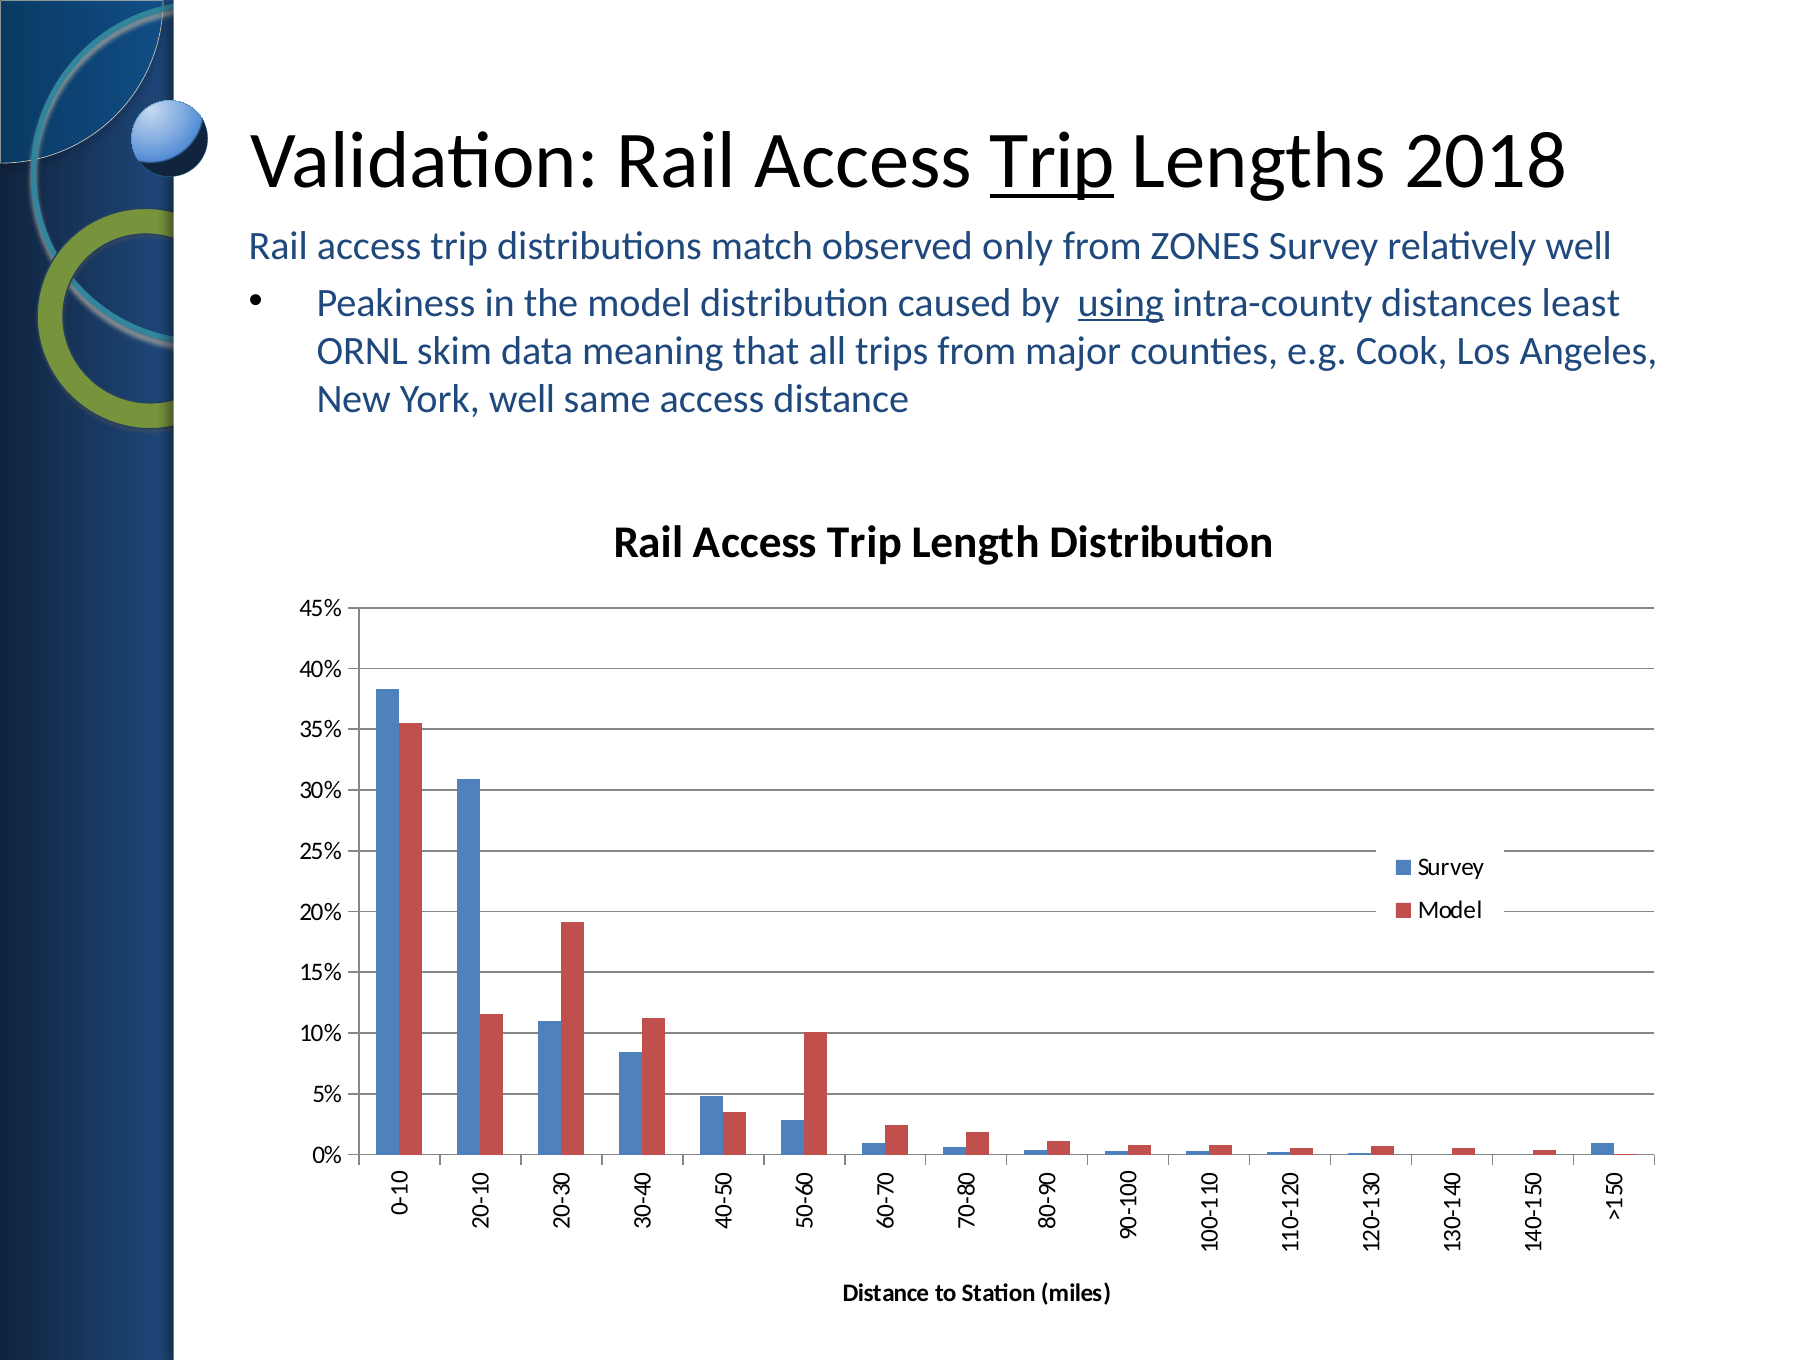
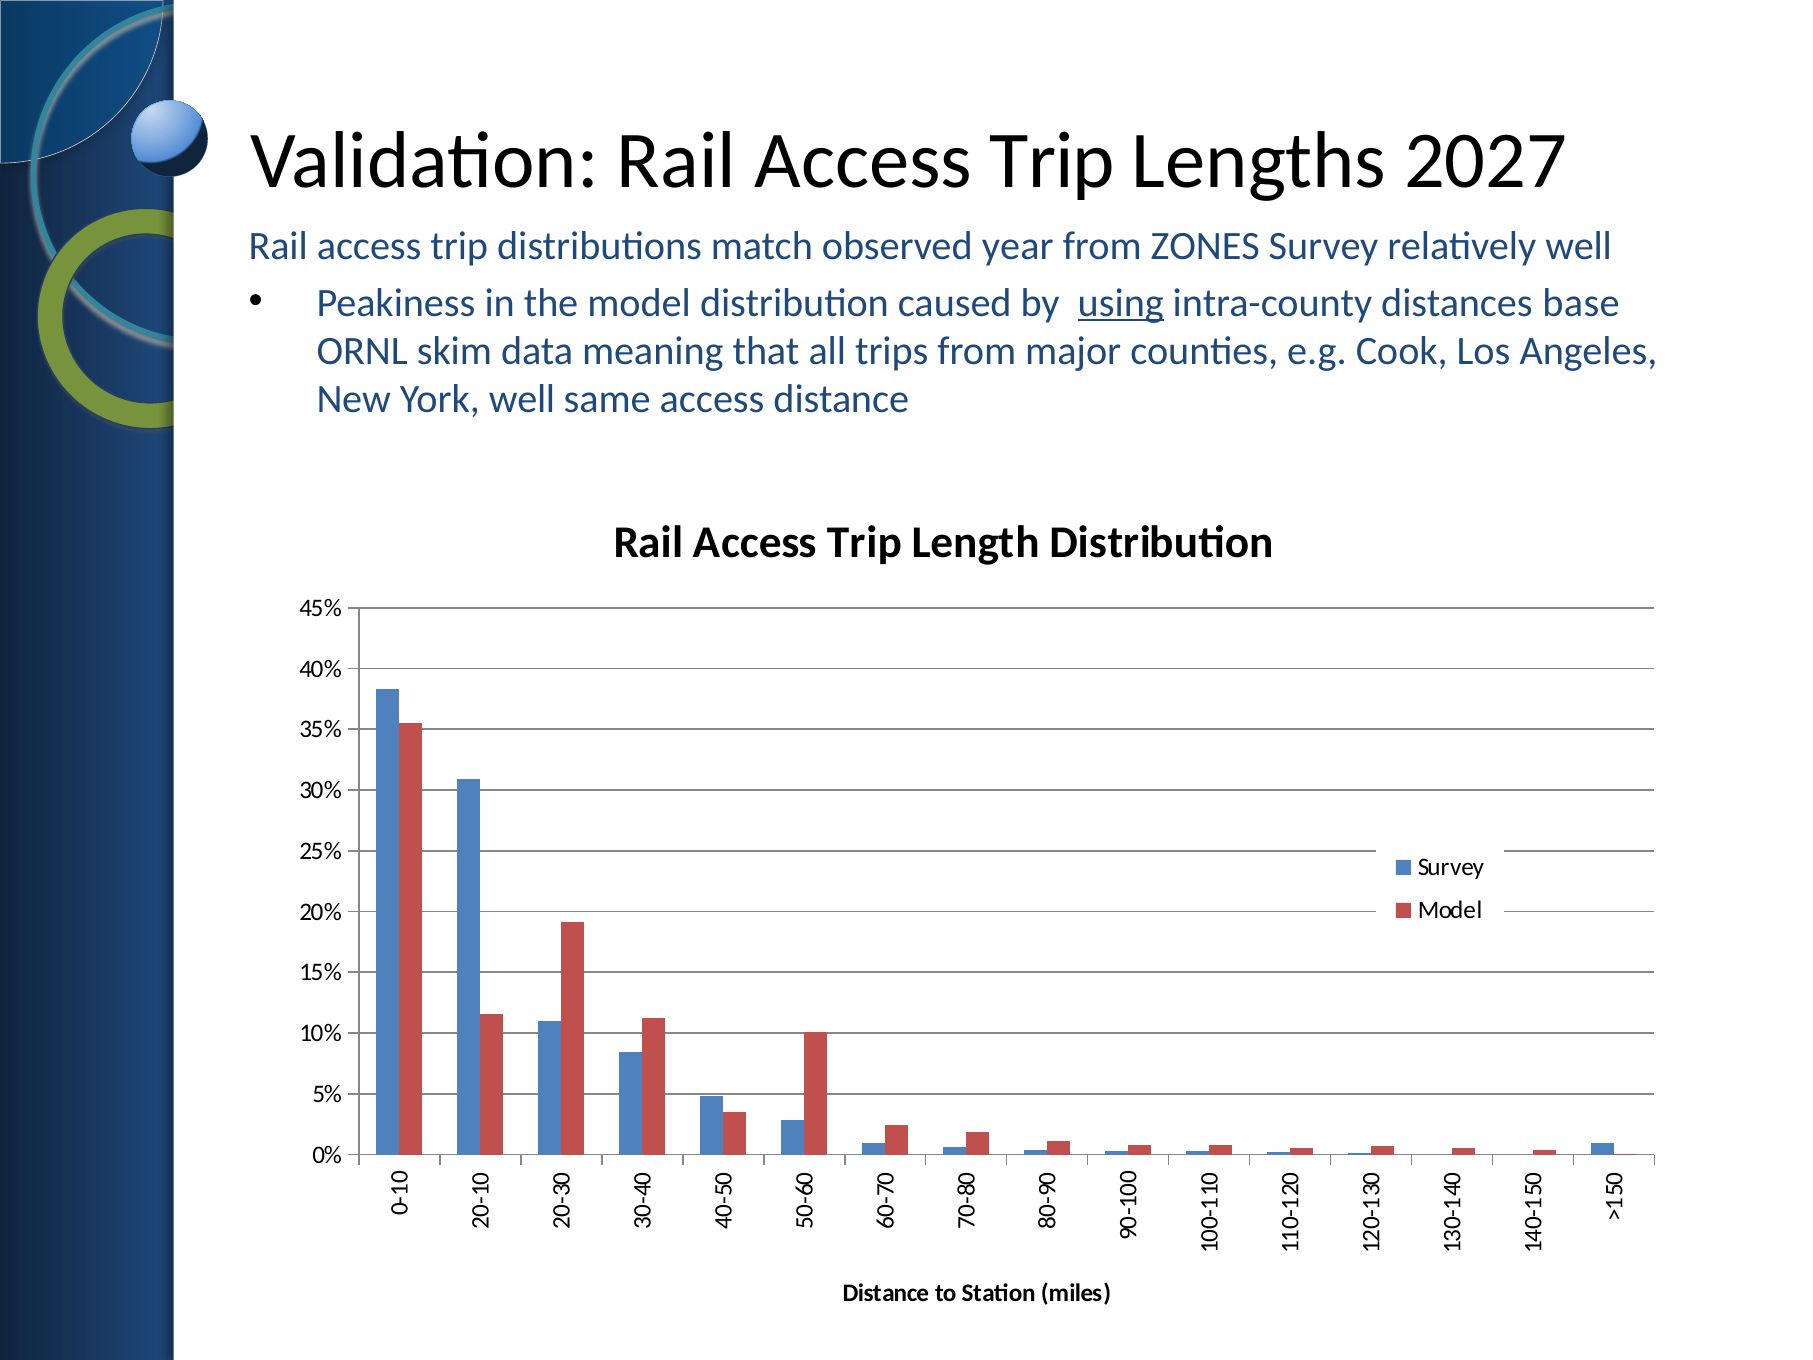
Trip at (1052, 161) underline: present -> none
2018: 2018 -> 2027
only: only -> year
least: least -> base
